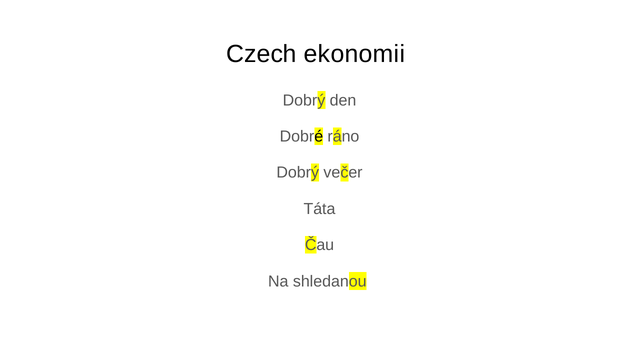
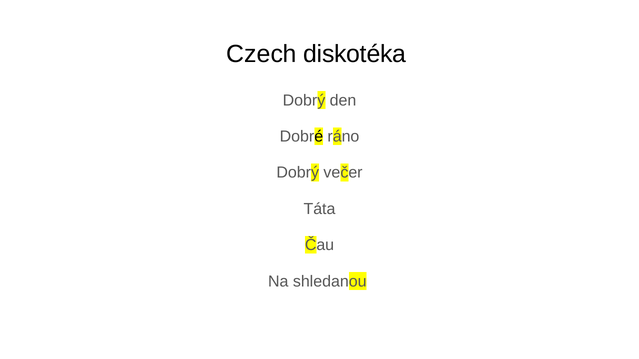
ekonomii: ekonomii -> diskotéka
